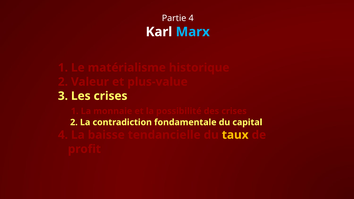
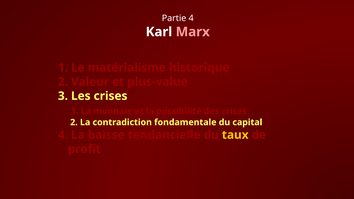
Marx colour: light blue -> pink
